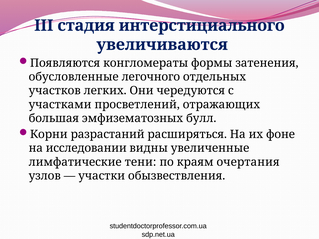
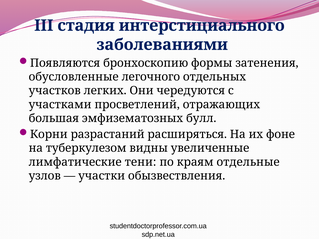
увеличиваются: увеличиваются -> заболеваниями
конгломераты: конгломераты -> бронхоскопию
исследовании: исследовании -> туберкулезом
очертания: очертания -> отдельные
